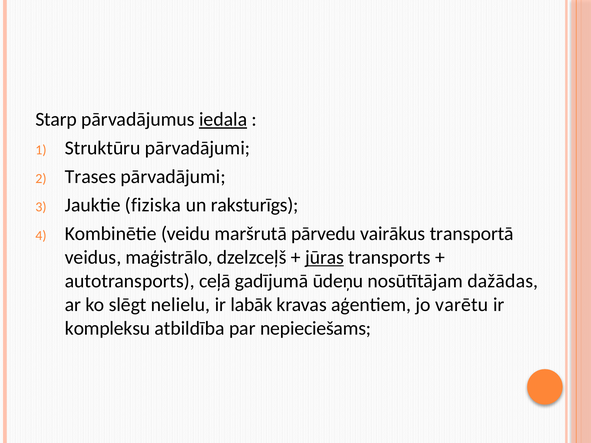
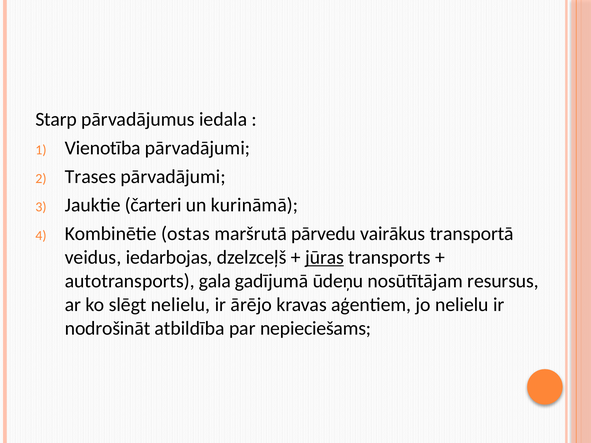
iedala underline: present -> none
Struktūru: Struktūru -> Vienotība
fiziska: fiziska -> čarteri
raksturīgs: raksturīgs -> kurināmā
veidu: veidu -> ostas
maģistrālo: maģistrālo -> iedarbojas
ceļā: ceļā -> gala
dažādas: dažādas -> resursus
labāk: labāk -> ārējo
jo varētu: varētu -> nelielu
kompleksu: kompleksu -> nodrošināt
